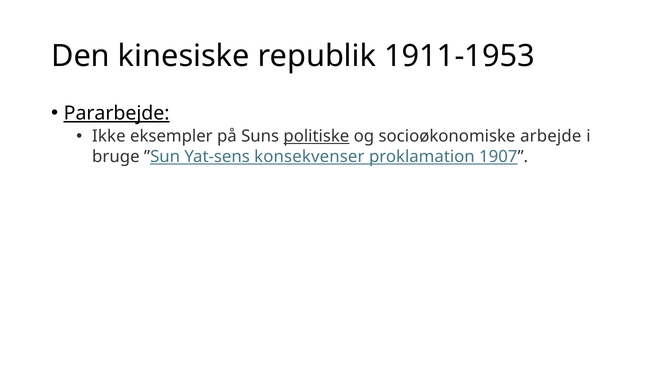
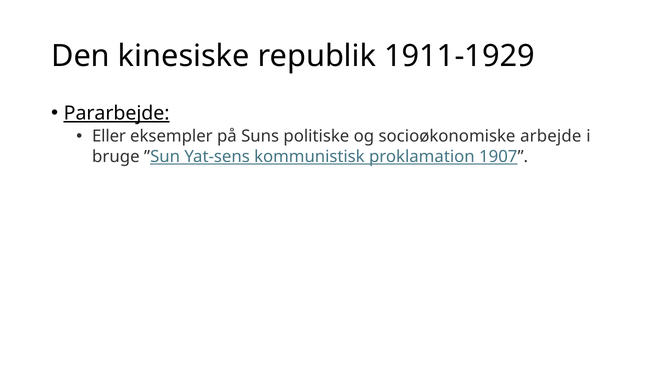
1911-1953: 1911-1953 -> 1911-1929
Ikke: Ikke -> Eller
politiske underline: present -> none
konsekvenser: konsekvenser -> kommunistisk
